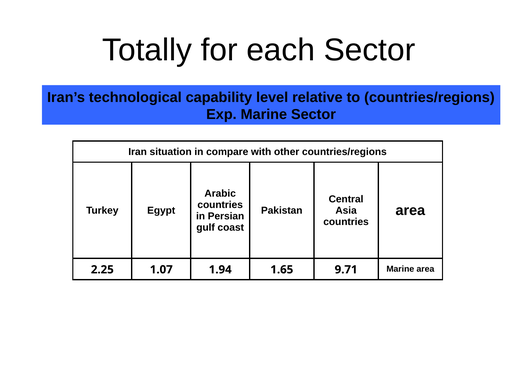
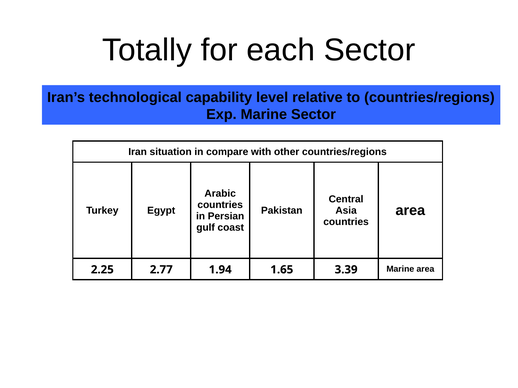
1.07: 1.07 -> 2.77
9.71: 9.71 -> 3.39
